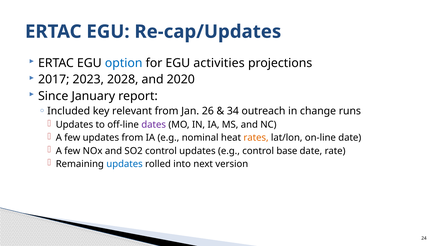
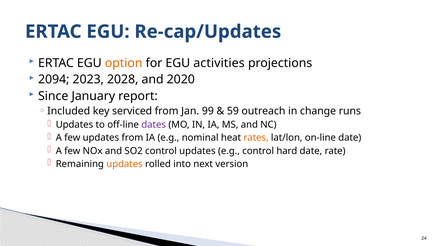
option colour: blue -> orange
2017: 2017 -> 2094
relevant: relevant -> serviced
26: 26 -> 99
34: 34 -> 59
base: base -> hard
updates at (125, 163) colour: blue -> orange
